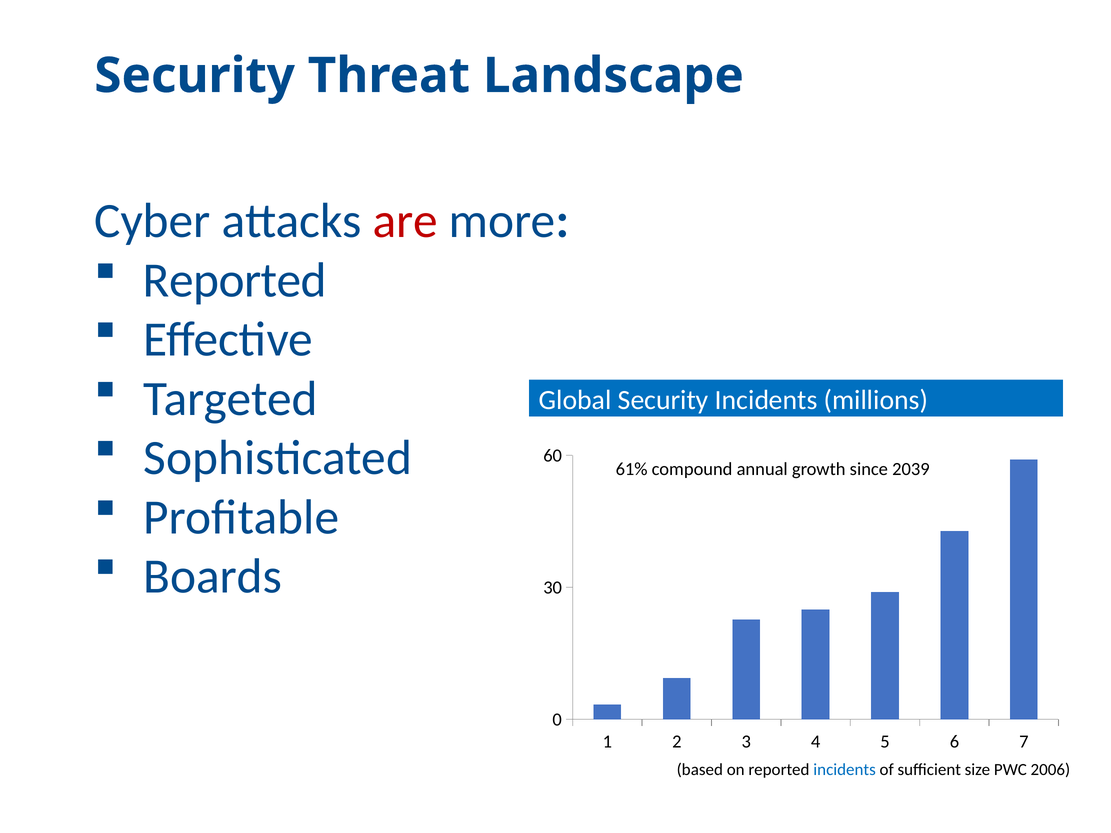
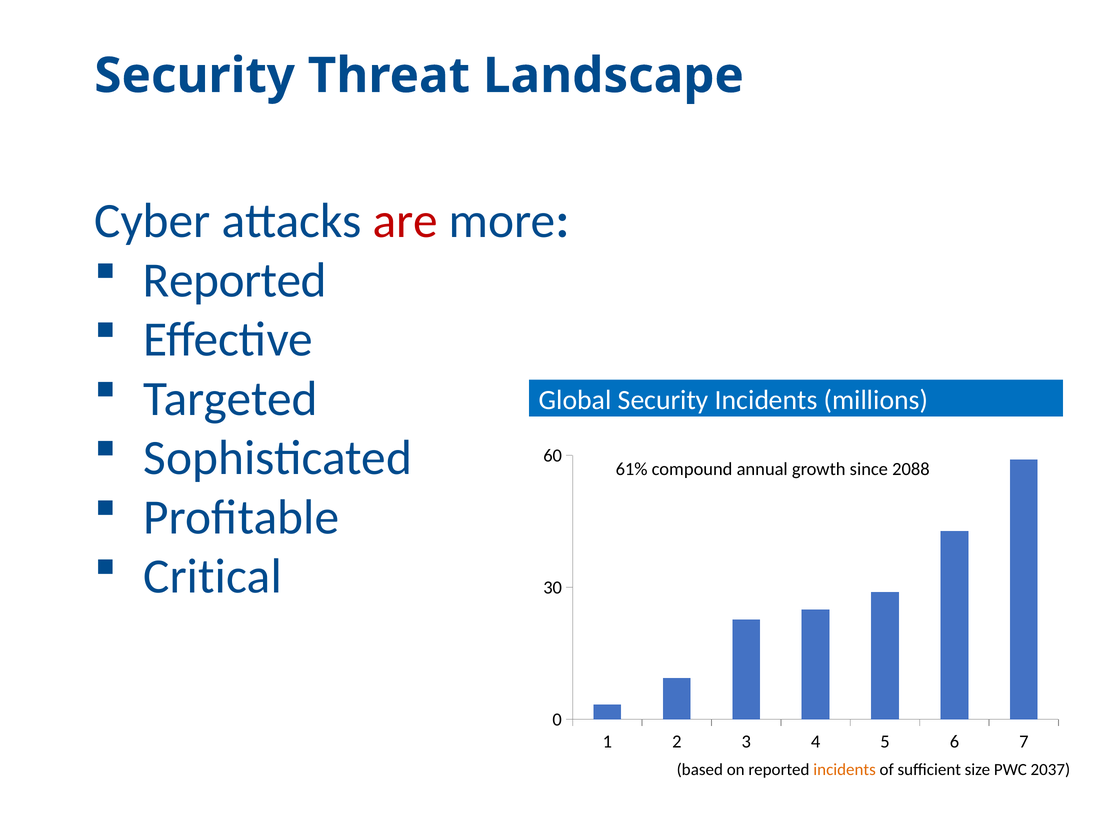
2039: 2039 -> 2088
Boards: Boards -> Critical
incidents at (845, 770) colour: blue -> orange
2006: 2006 -> 2037
